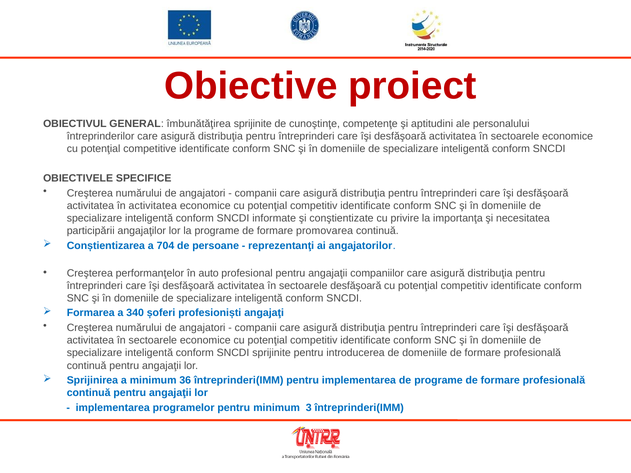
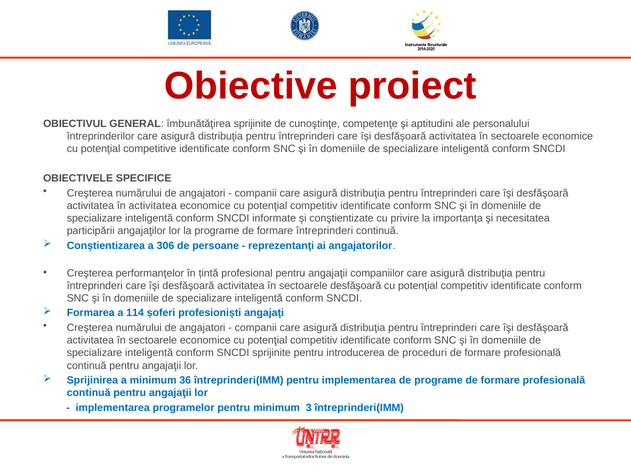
formare promovarea: promovarea -> întreprinderi
704: 704 -> 306
auto: auto -> țintă
340: 340 -> 114
de domeniile: domeniile -> proceduri
